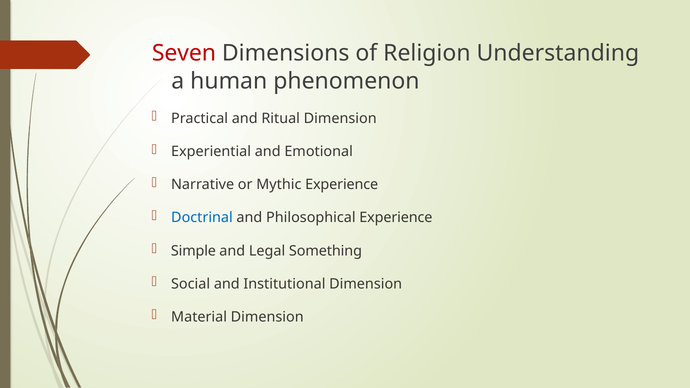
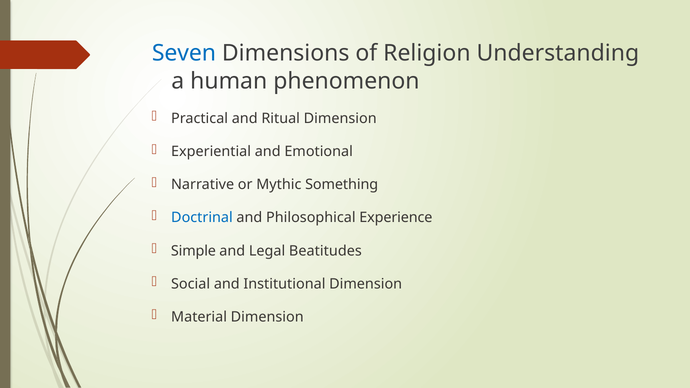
Seven colour: red -> blue
Mythic Experience: Experience -> Something
Something: Something -> Beatitudes
